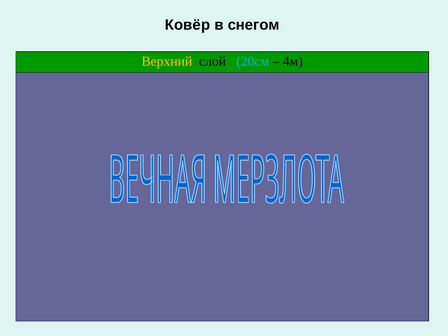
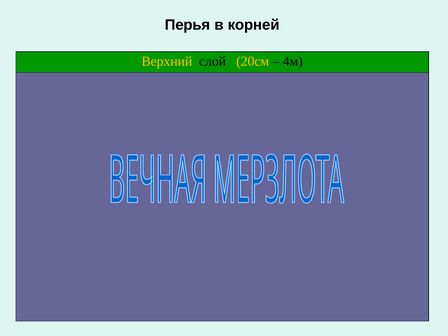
Ковёр: Ковёр -> Перья
снегом: снегом -> корней
20см colour: light blue -> yellow
